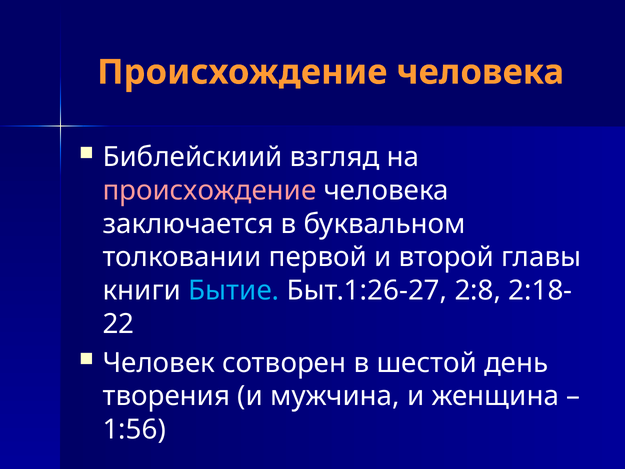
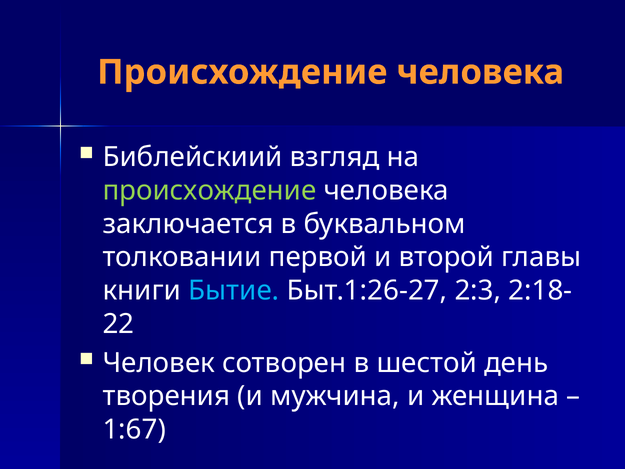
происхождение at (210, 190) colour: pink -> light green
2:8: 2:8 -> 2:3
1:56: 1:56 -> 1:67
